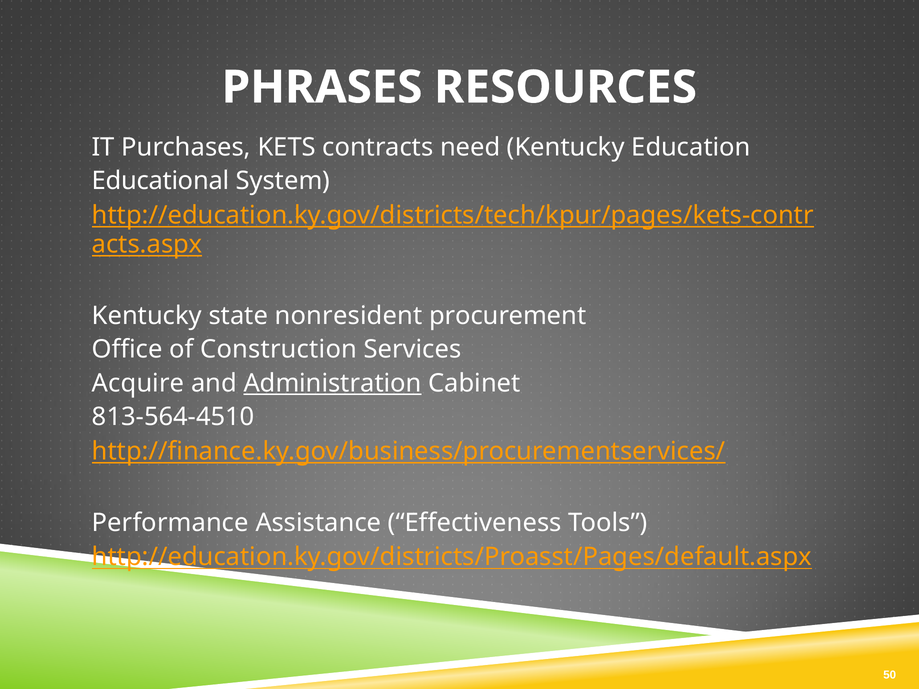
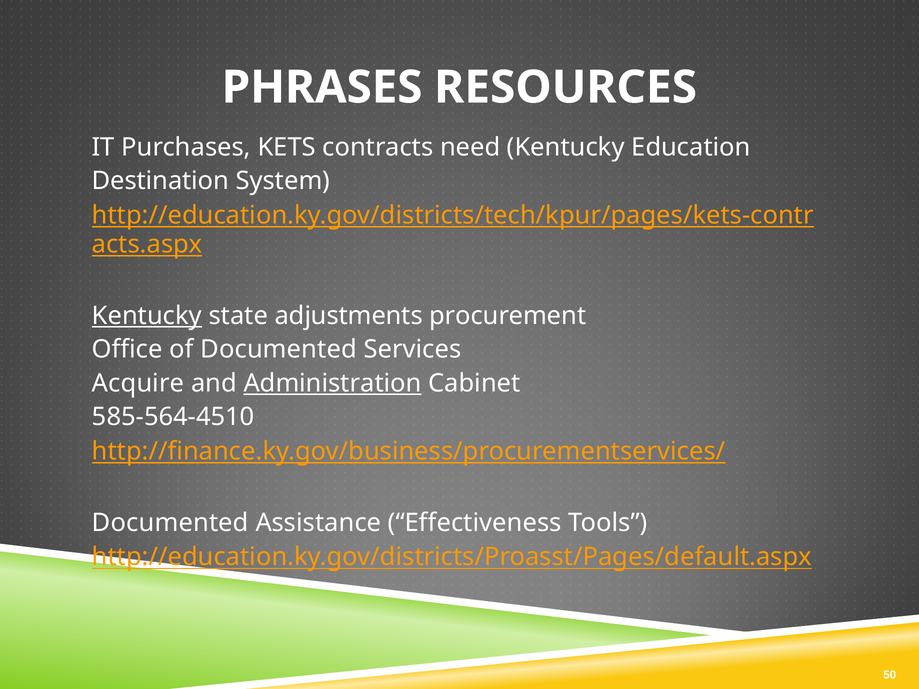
Educational: Educational -> Destination
Kentucky at (147, 316) underline: none -> present
nonresident: nonresident -> adjustments
of Construction: Construction -> Documented
813-564-4510: 813-564-4510 -> 585-564-4510
Performance at (170, 523): Performance -> Documented
